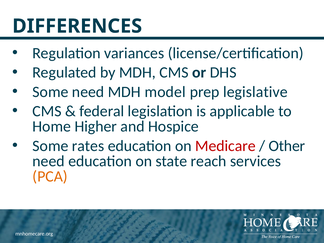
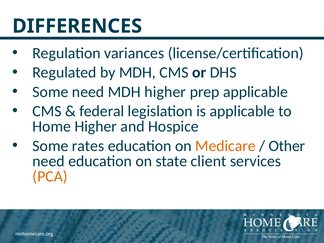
MDH model: model -> higher
prep legislative: legislative -> applicable
Medicare colour: red -> orange
reach: reach -> client
